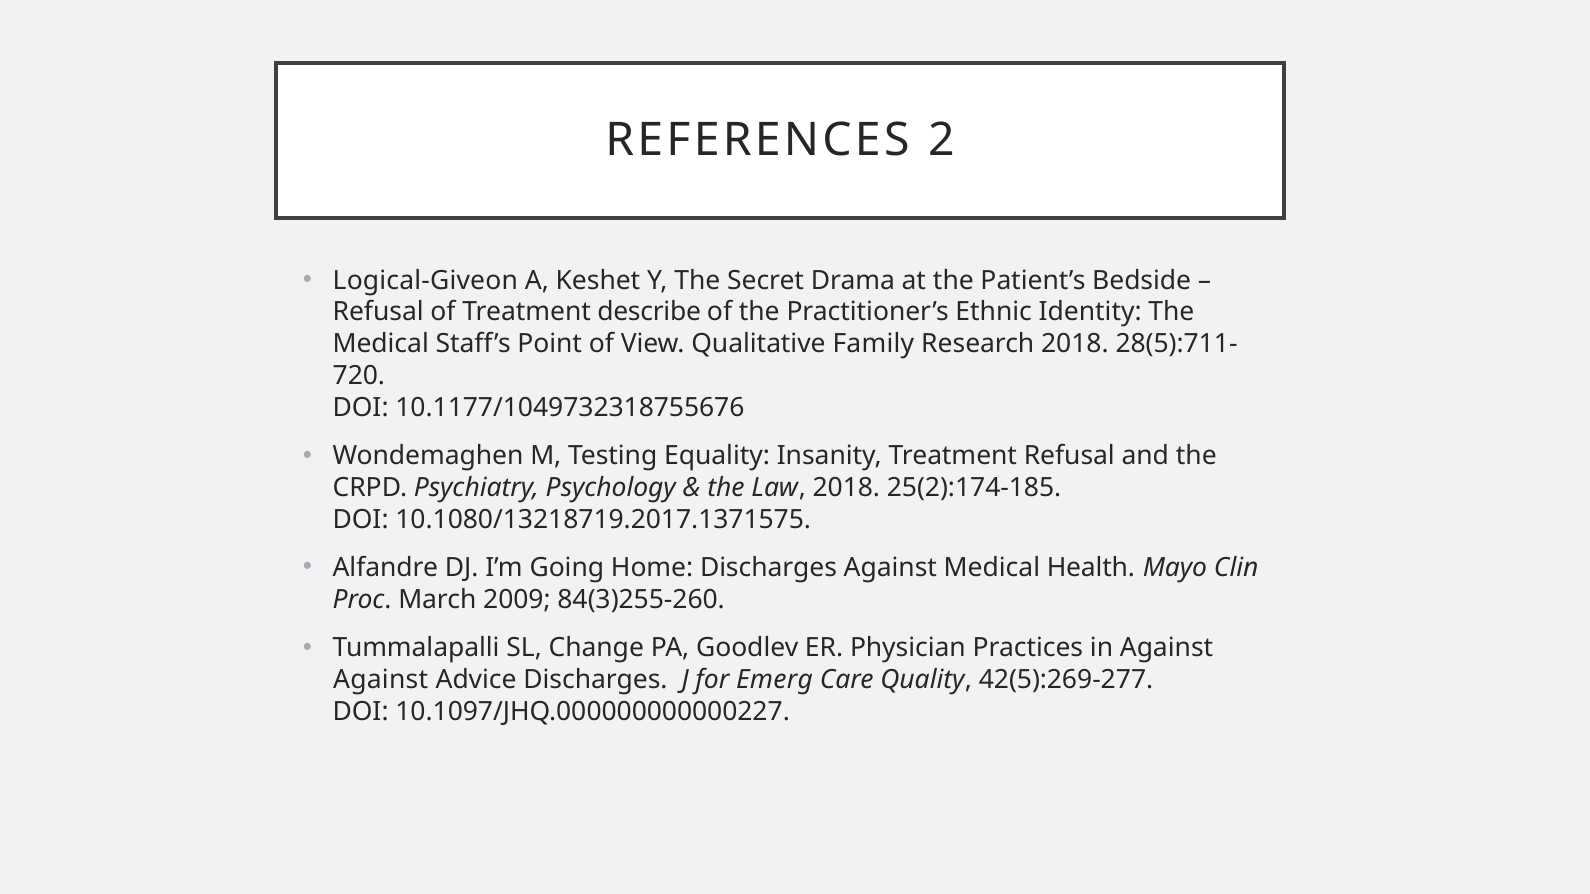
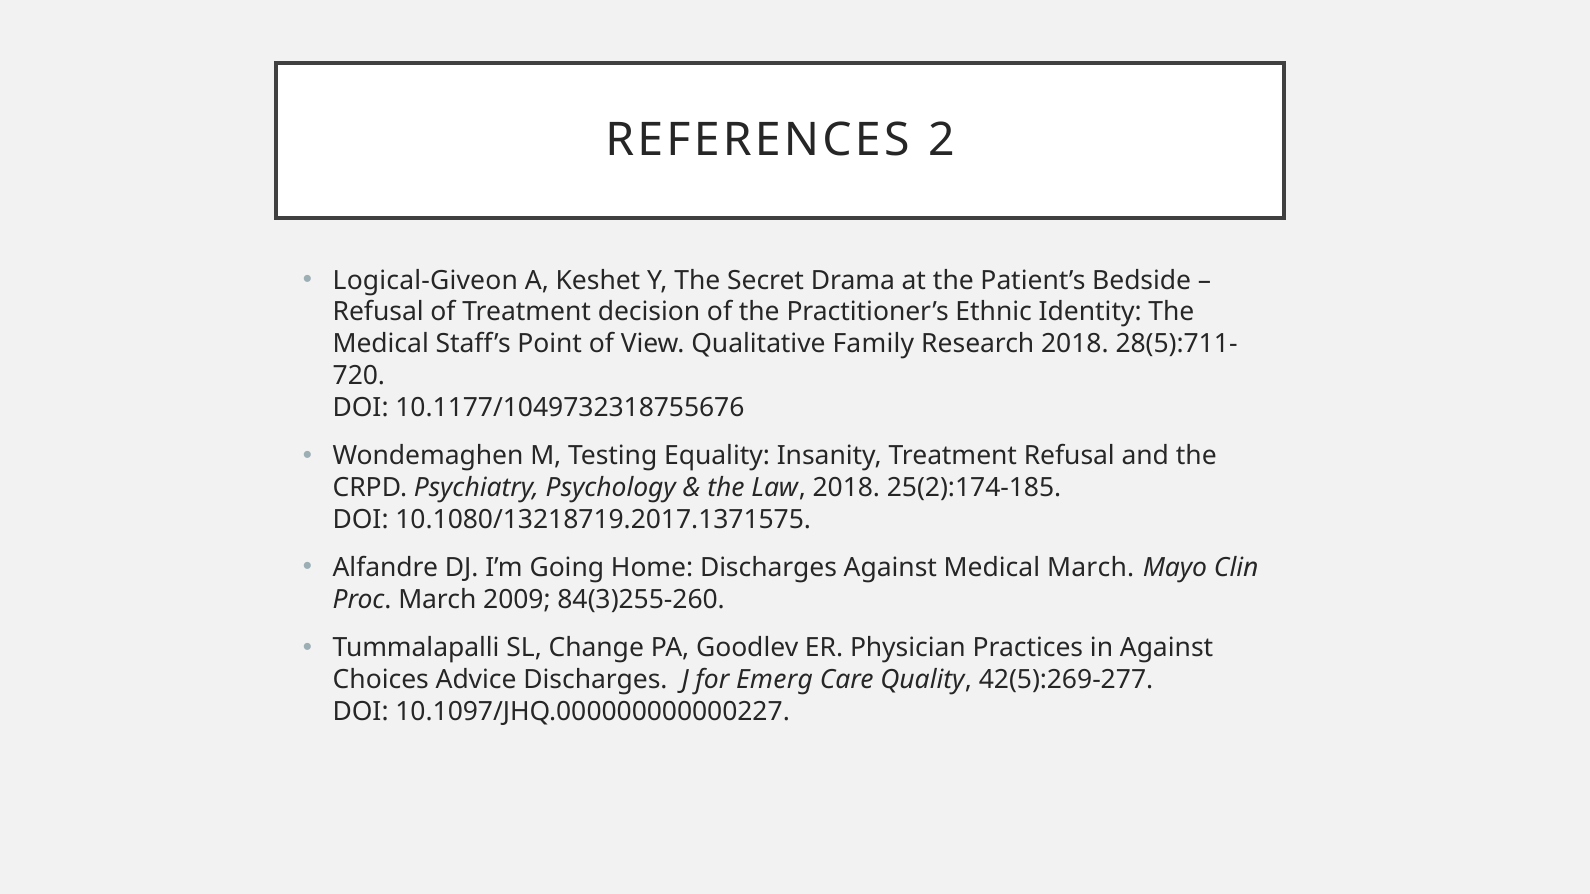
describe: describe -> decision
Medical Health: Health -> March
Against at (381, 680): Against -> Choices
